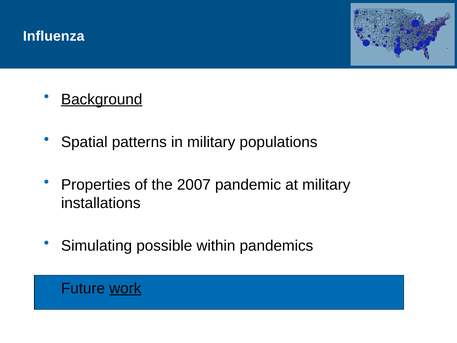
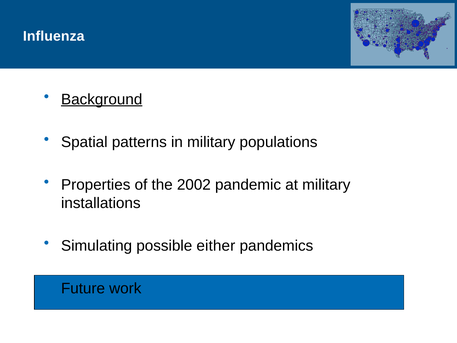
2007: 2007 -> 2002
within: within -> either
work underline: present -> none
